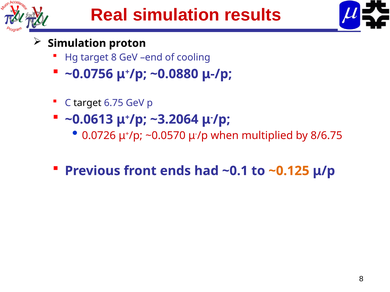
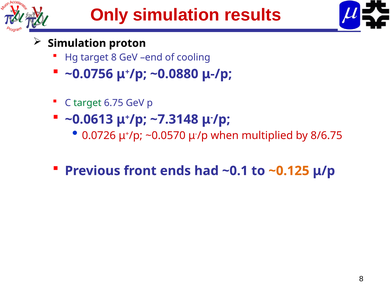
Real: Real -> Only
target at (87, 103) colour: black -> green
~3.2064: ~3.2064 -> ~7.3148
